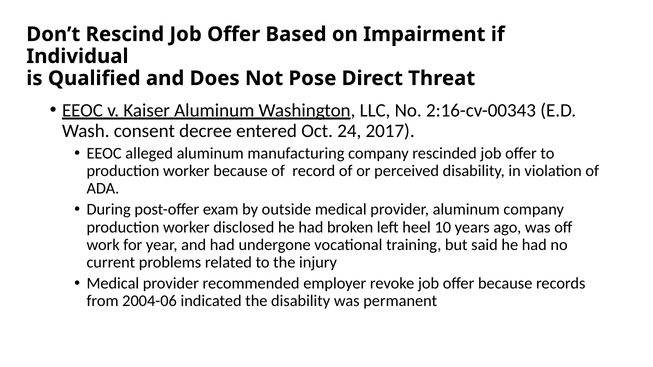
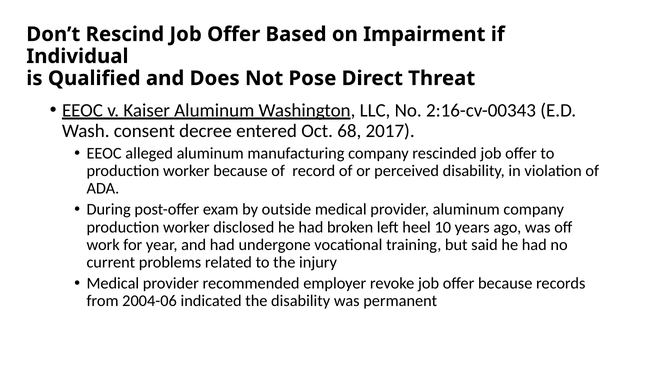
24: 24 -> 68
